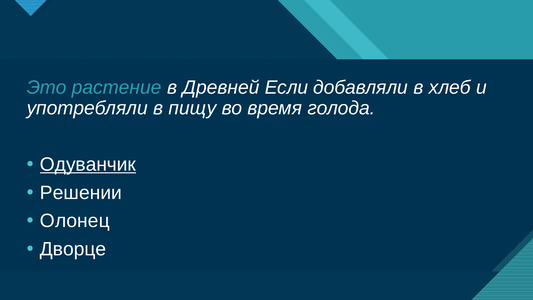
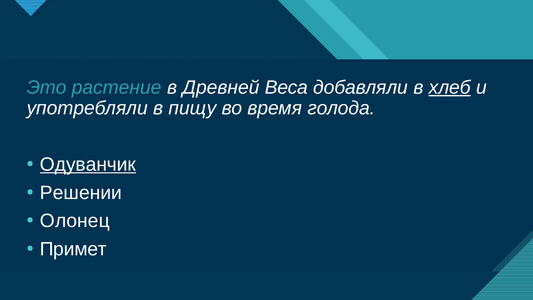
Если: Если -> Веса
хлеб underline: none -> present
Дворце: Дворце -> Примет
